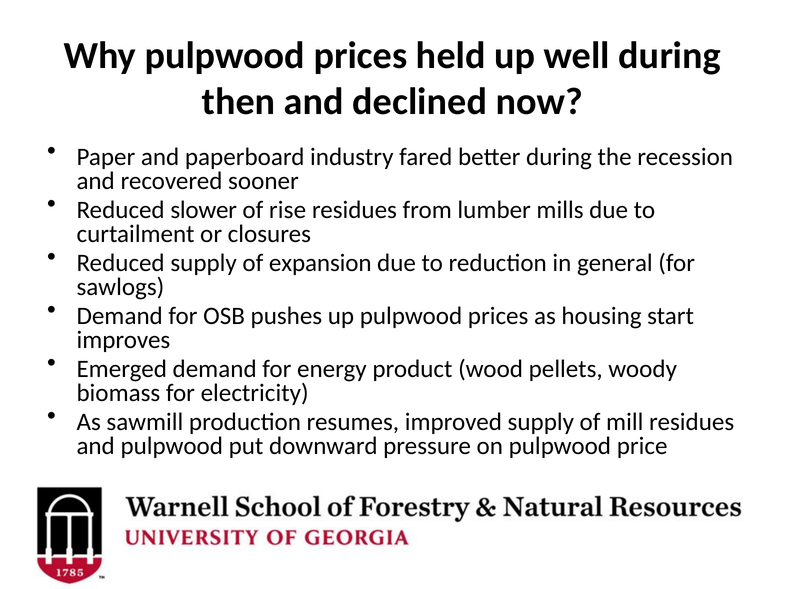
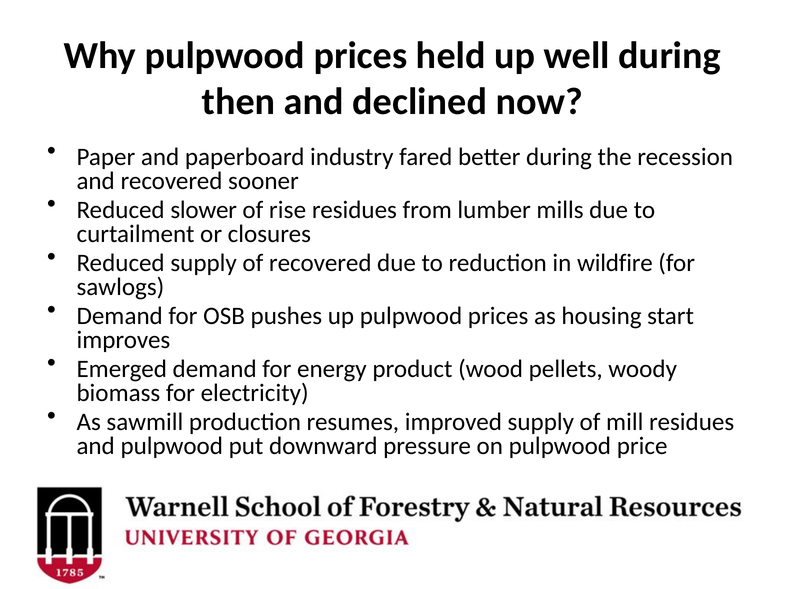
of expansion: expansion -> recovered
general: general -> wildfire
